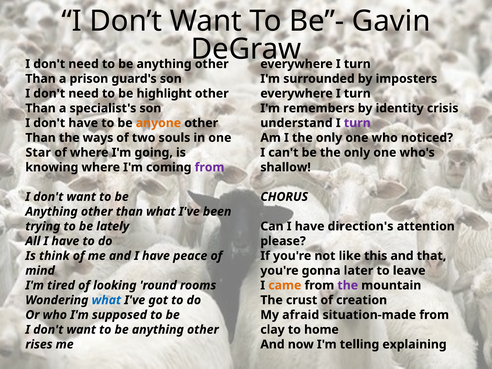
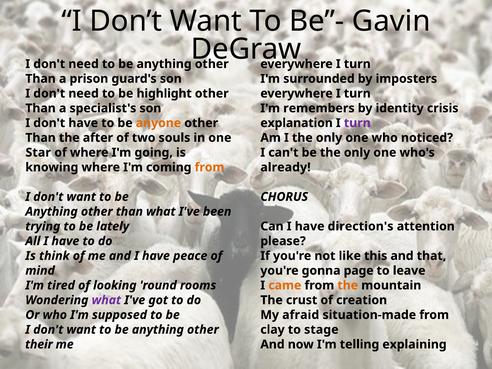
understand: understand -> explanation
ways: ways -> after
from at (210, 167) colour: purple -> orange
shallow: shallow -> already
later: later -> page
the at (348, 285) colour: purple -> orange
what at (106, 300) colour: blue -> purple
home: home -> stage
rises: rises -> their
